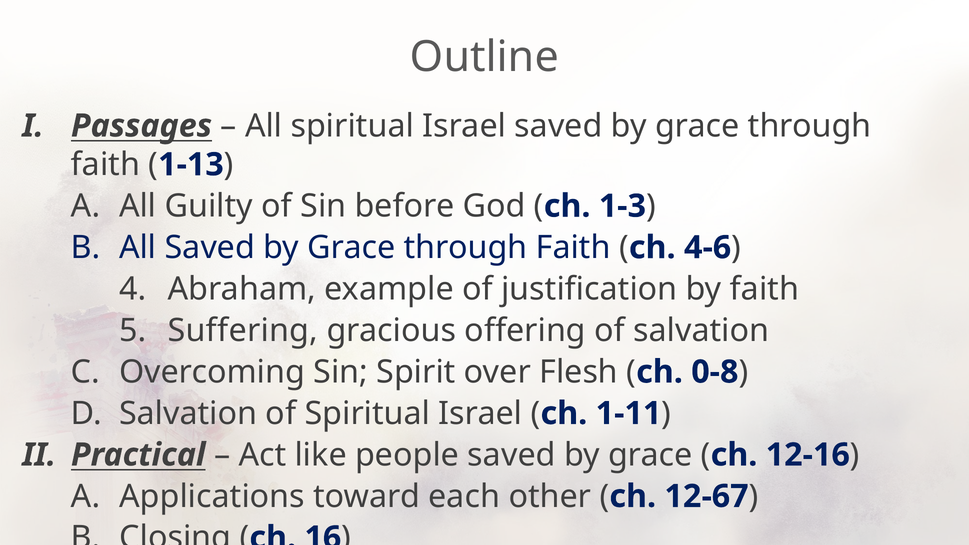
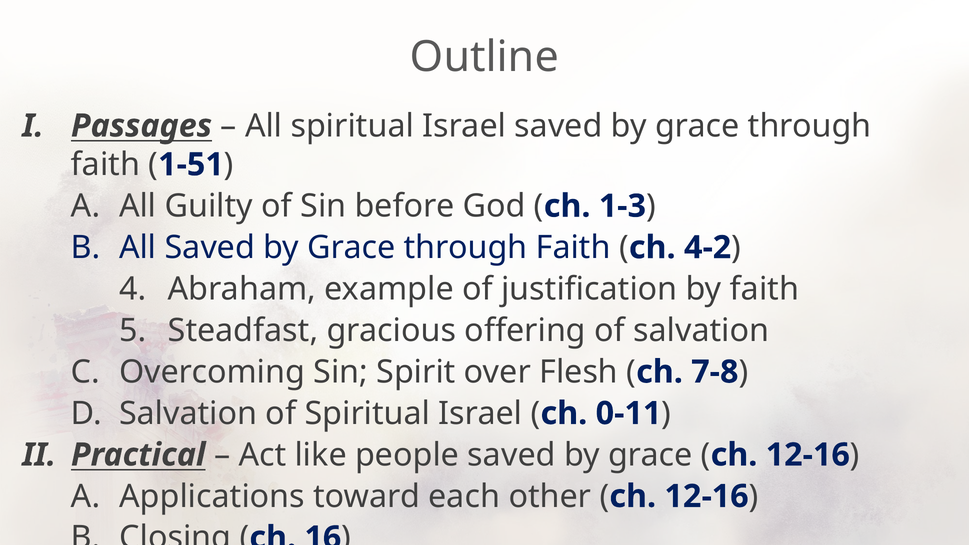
1-13: 1-13 -> 1-51
4-6: 4-6 -> 4-2
Suffering: Suffering -> Steadfast
0-8: 0-8 -> 7-8
1-11: 1-11 -> 0-11
12-67 at (707, 496): 12-67 -> 12-16
